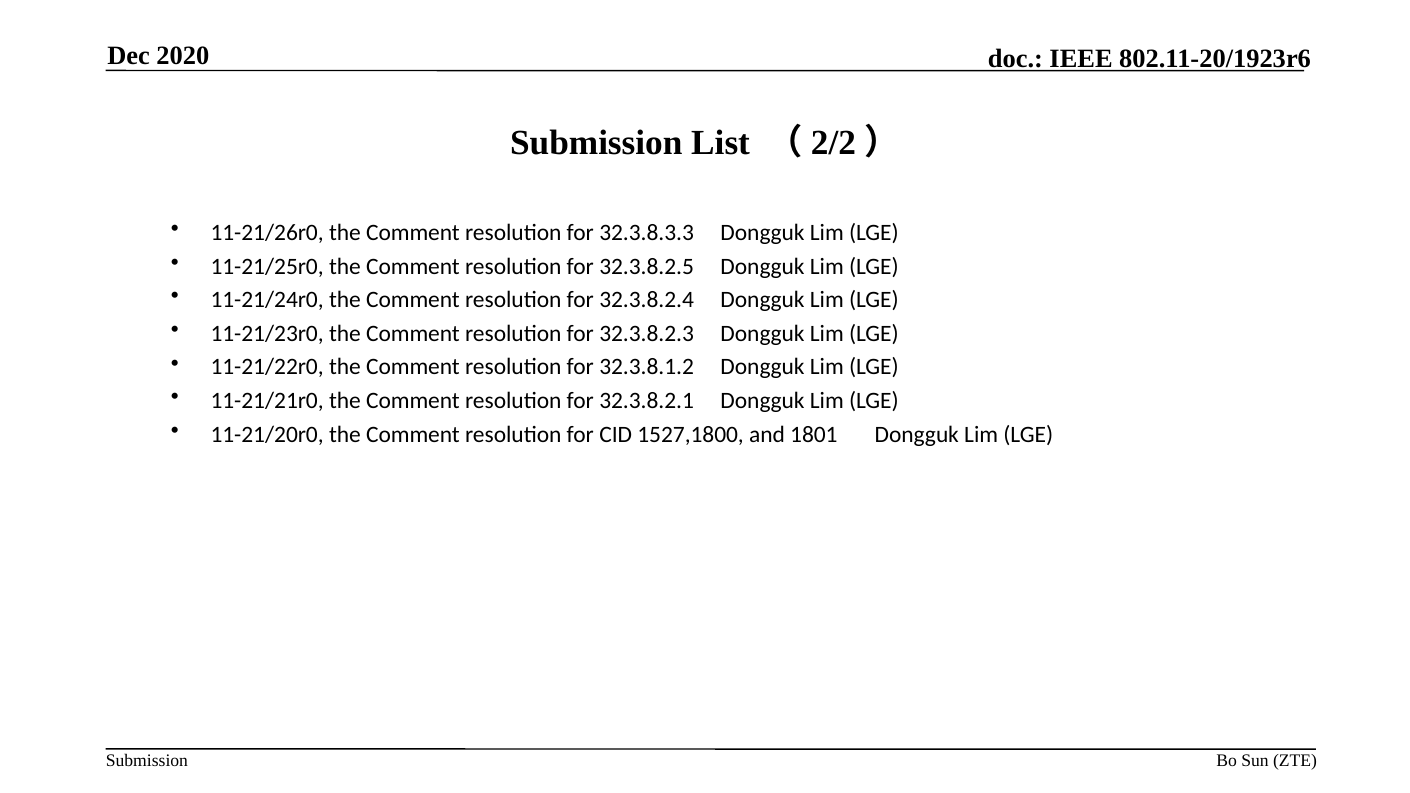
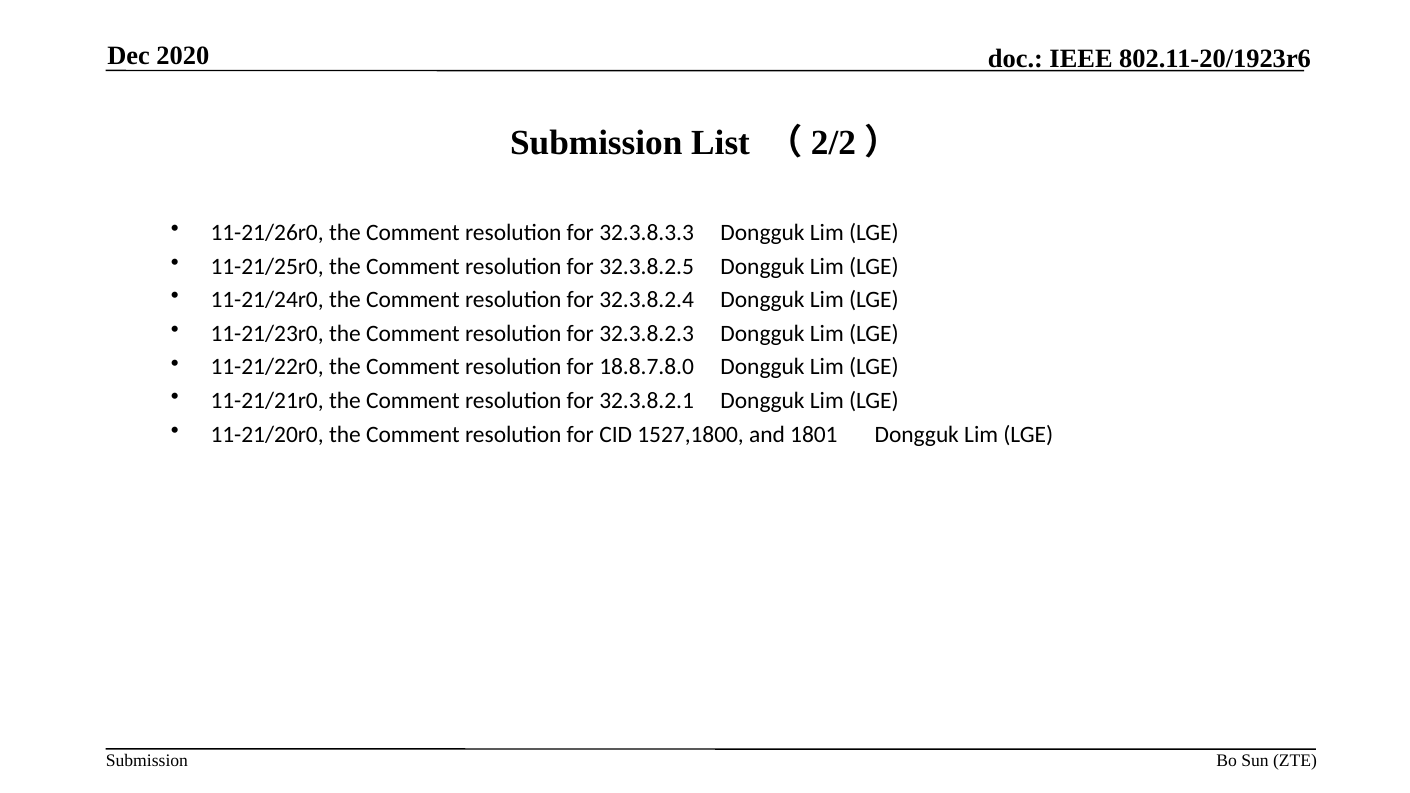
32.3.8.1.2: 32.3.8.1.2 -> 18.8.7.8.0
